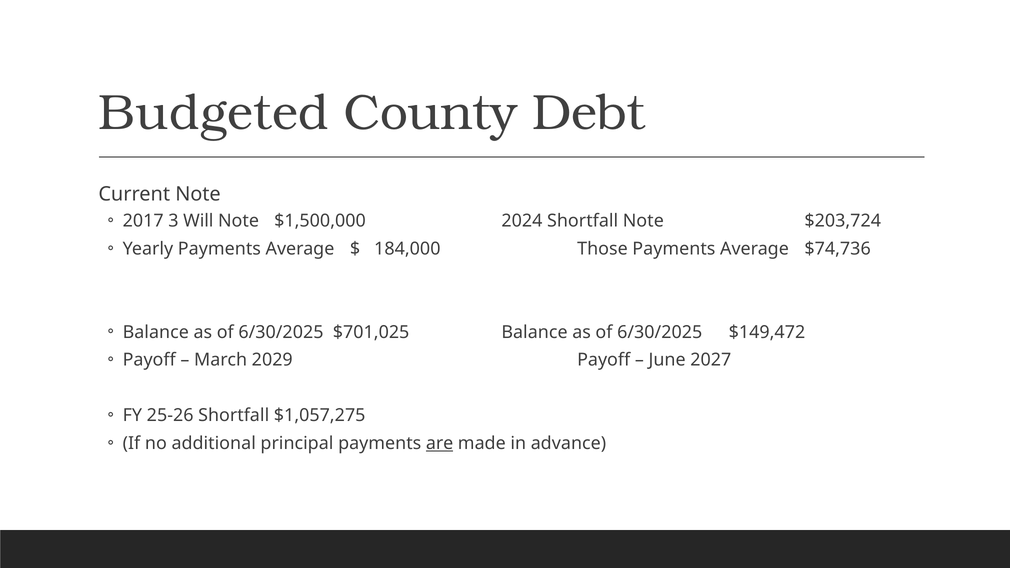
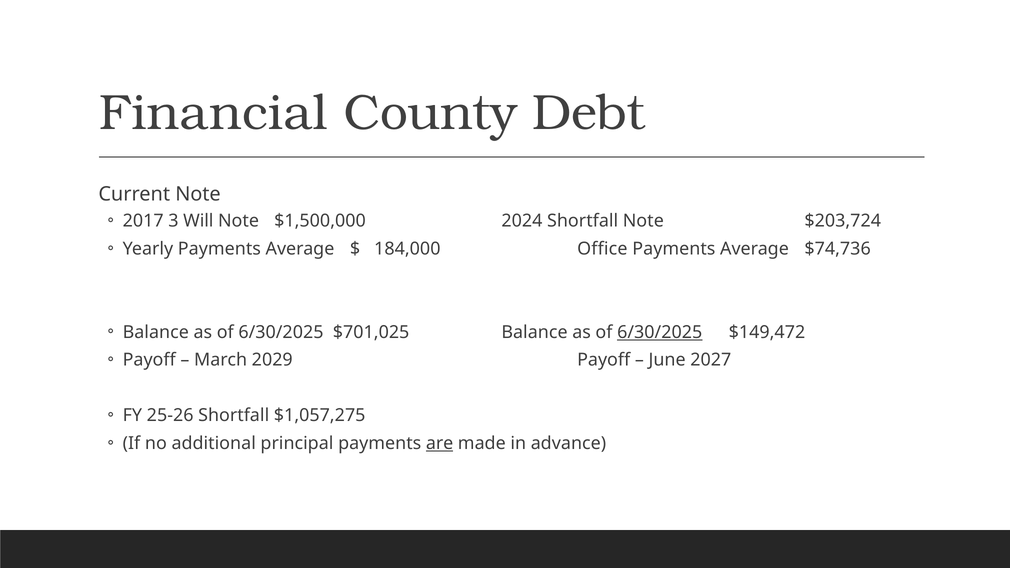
Budgeted: Budgeted -> Financial
Those: Those -> Office
6/30/2025 at (660, 332) underline: none -> present
